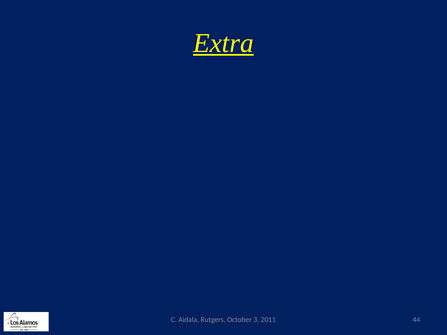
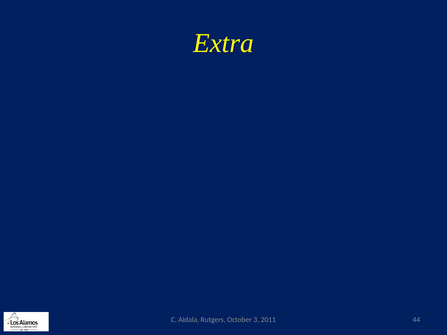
Extra underline: present -> none
